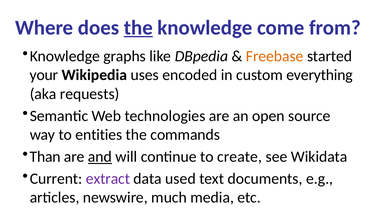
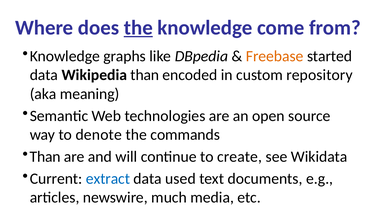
your at (44, 75): your -> data
Wikipedia uses: uses -> than
everything: everything -> repository
requests: requests -> meaning
entities: entities -> denote
and underline: present -> none
extract colour: purple -> blue
